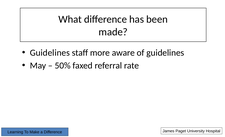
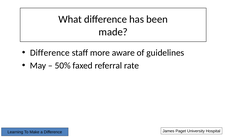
Guidelines at (50, 53): Guidelines -> Difference
